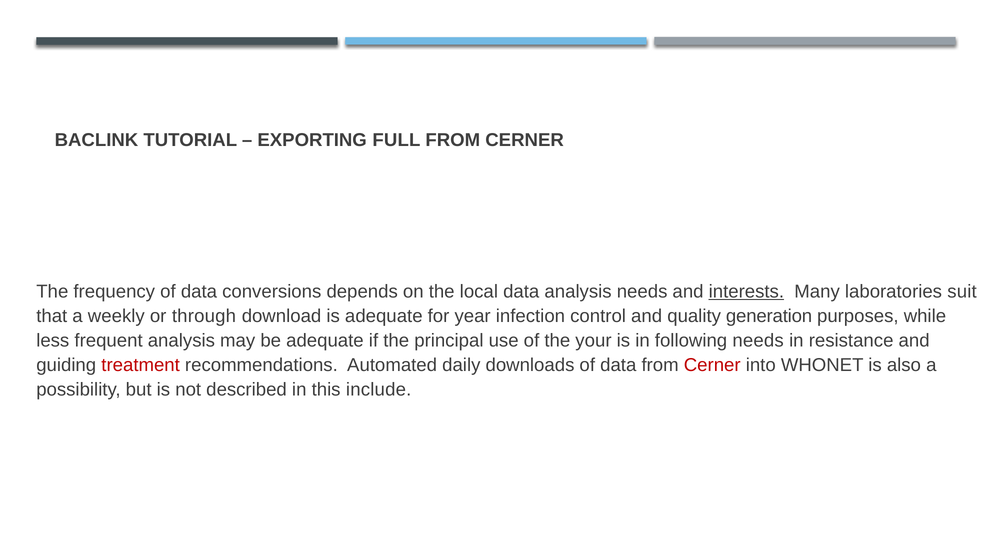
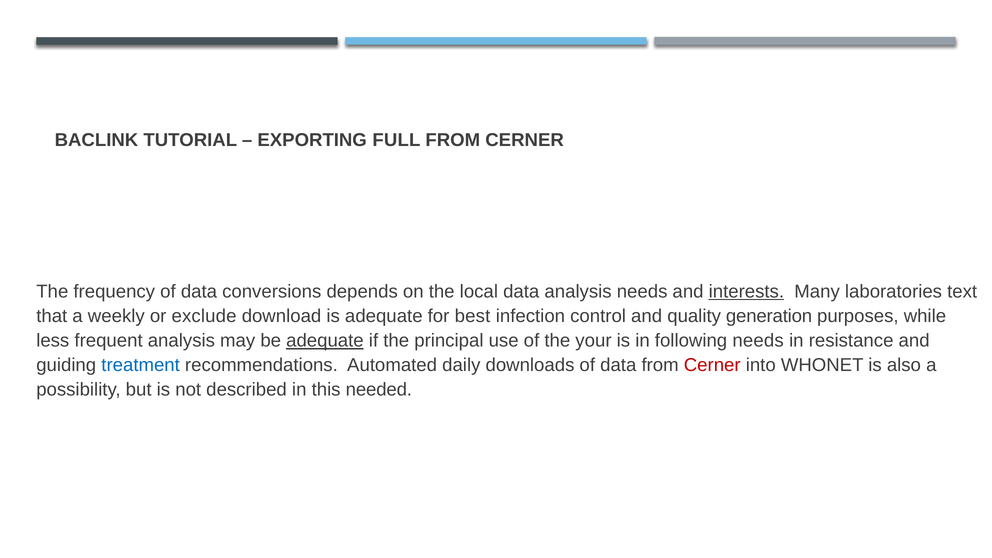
suit: suit -> text
through: through -> exclude
year: year -> best
adequate at (325, 341) underline: none -> present
treatment colour: red -> blue
include: include -> needed
